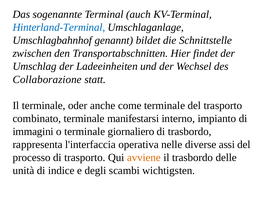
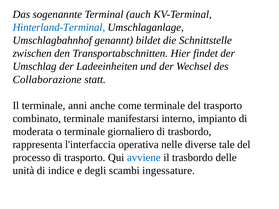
oder: oder -> anni
immagini: immagini -> moderata
assi: assi -> tale
avviene colour: orange -> blue
wichtigsten: wichtigsten -> ingessature
